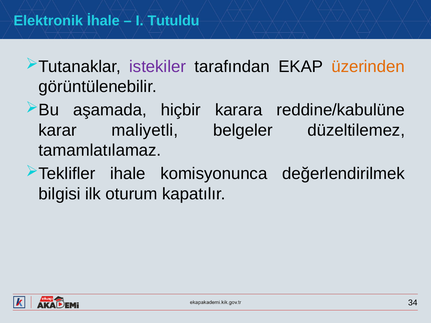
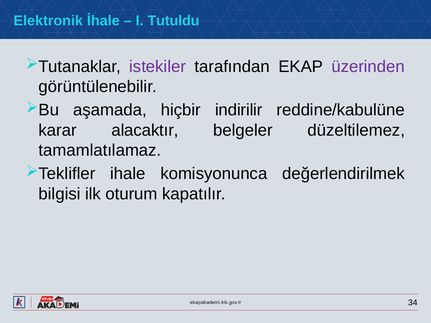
üzerinden colour: orange -> purple
karara: karara -> indirilir
maliyetli: maliyetli -> alacaktır
